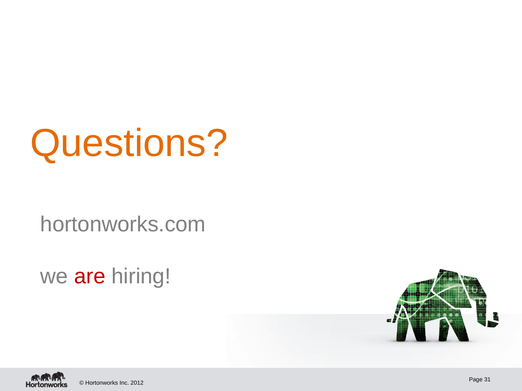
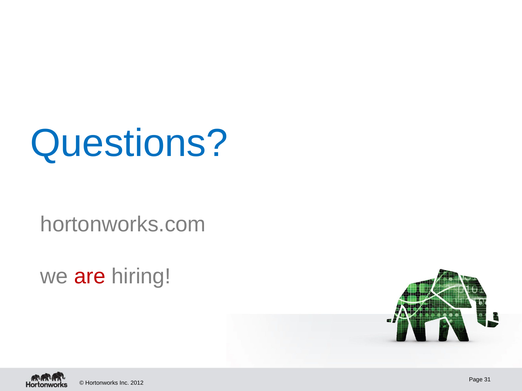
Questions colour: orange -> blue
